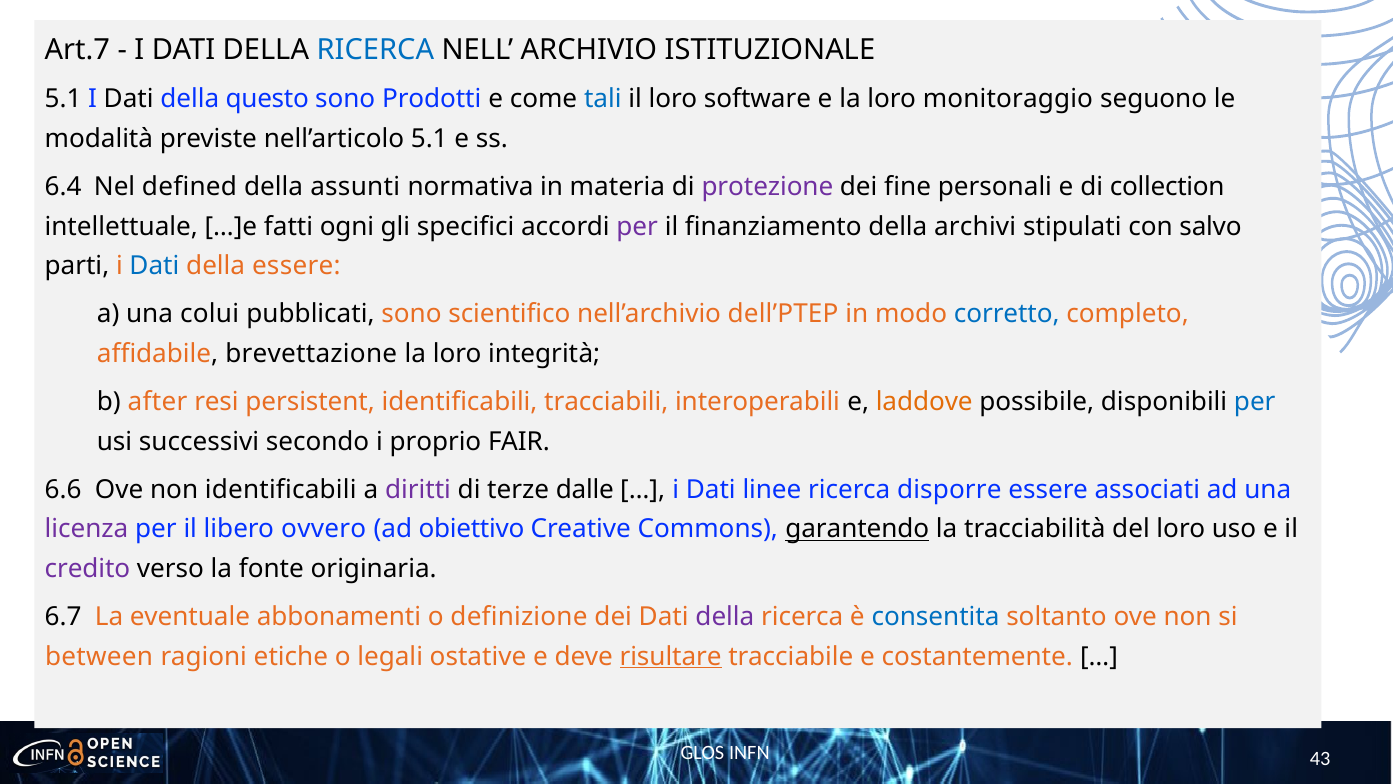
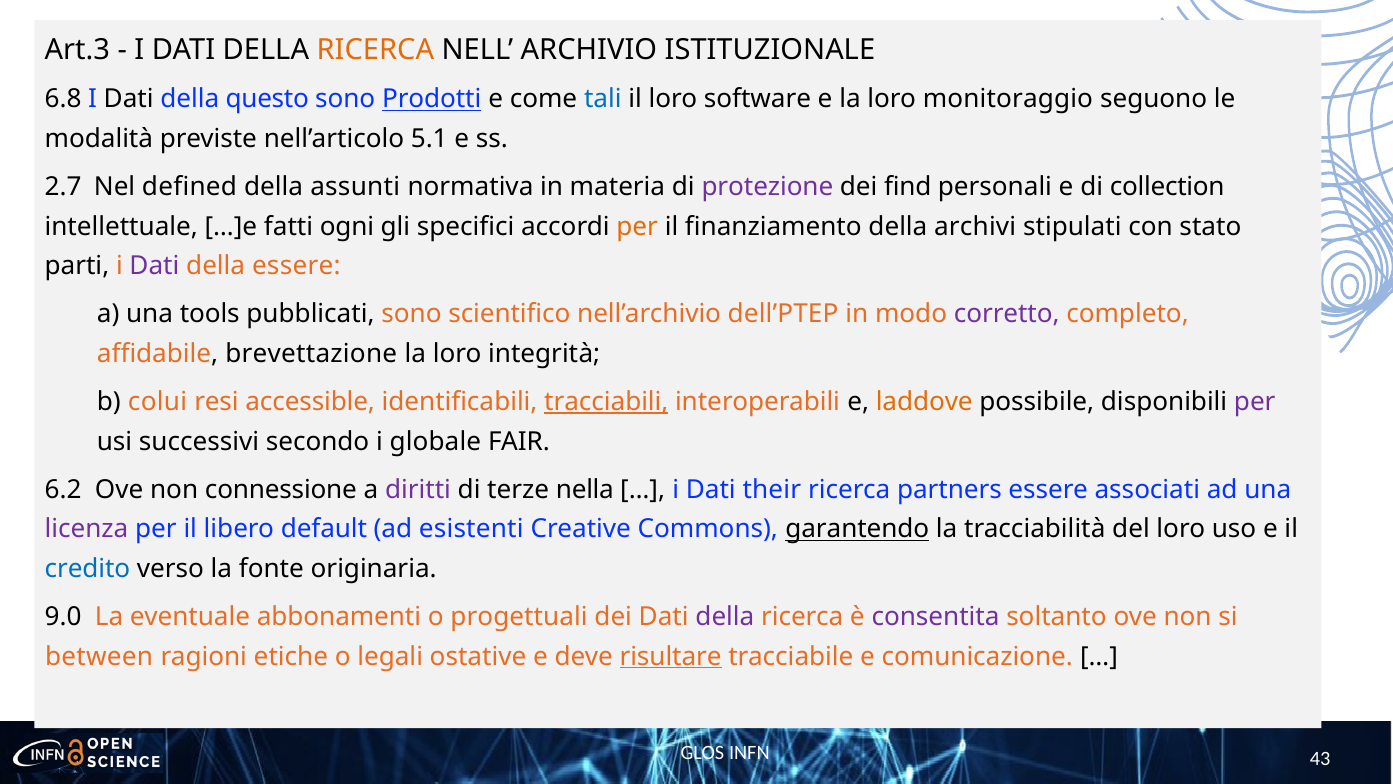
Art.7: Art.7 -> Art.3
RICERCA at (375, 49) colour: blue -> orange
5.1 at (63, 99): 5.1 -> 6.8
Prodotti underline: none -> present
6.4: 6.4 -> 2.7
fine: fine -> find
per at (637, 226) colour: purple -> orange
salvo: salvo -> stato
Dati at (154, 266) colour: blue -> purple
colui: colui -> tools
corretto colour: blue -> purple
after: after -> colui
persistent: persistent -> accessible
tracciabili underline: none -> present
per at (1255, 402) colour: blue -> purple
proprio: proprio -> globale
6.6: 6.6 -> 6.2
non identificabili: identificabili -> connessione
dalle: dalle -> nella
linee: linee -> their
disporre: disporre -> partners
ovvero: ovvero -> default
obiettivo: obiettivo -> esistenti
credito colour: purple -> blue
6.7: 6.7 -> 9.0
definizione: definizione -> progettuali
consentita colour: blue -> purple
costantemente: costantemente -> comunicazione
